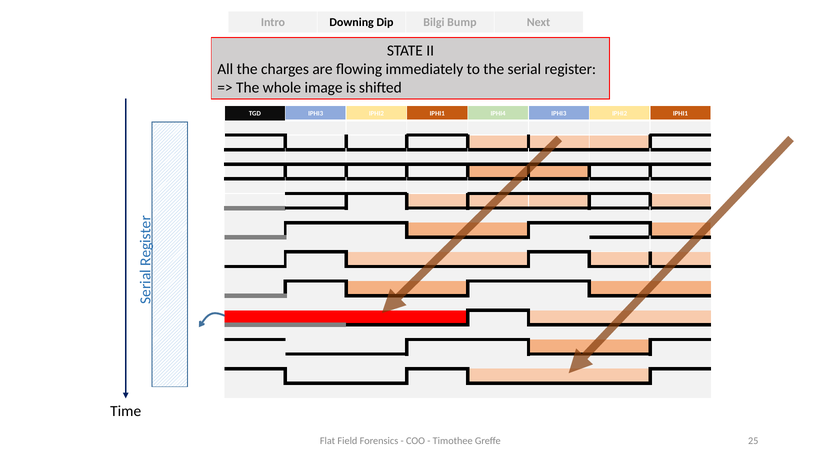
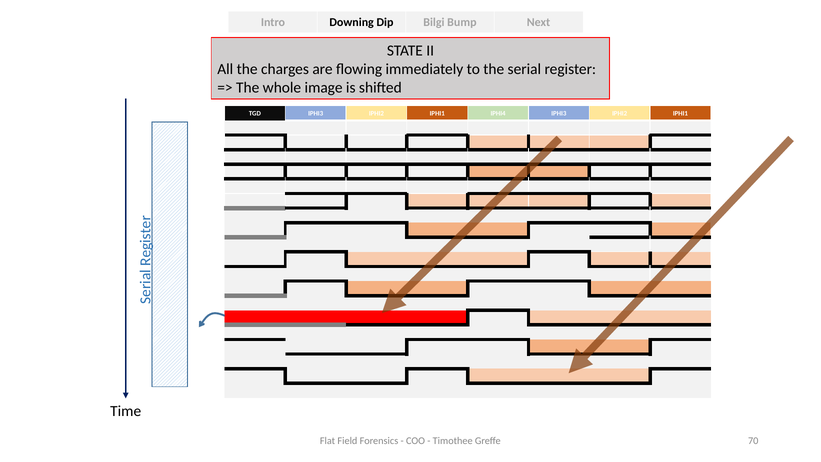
25: 25 -> 70
